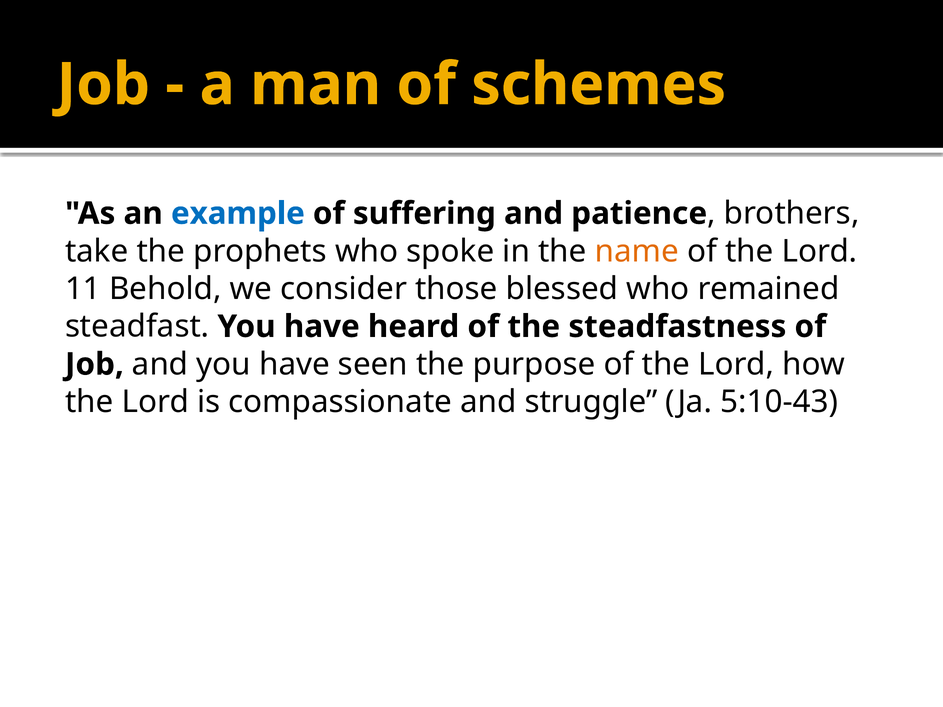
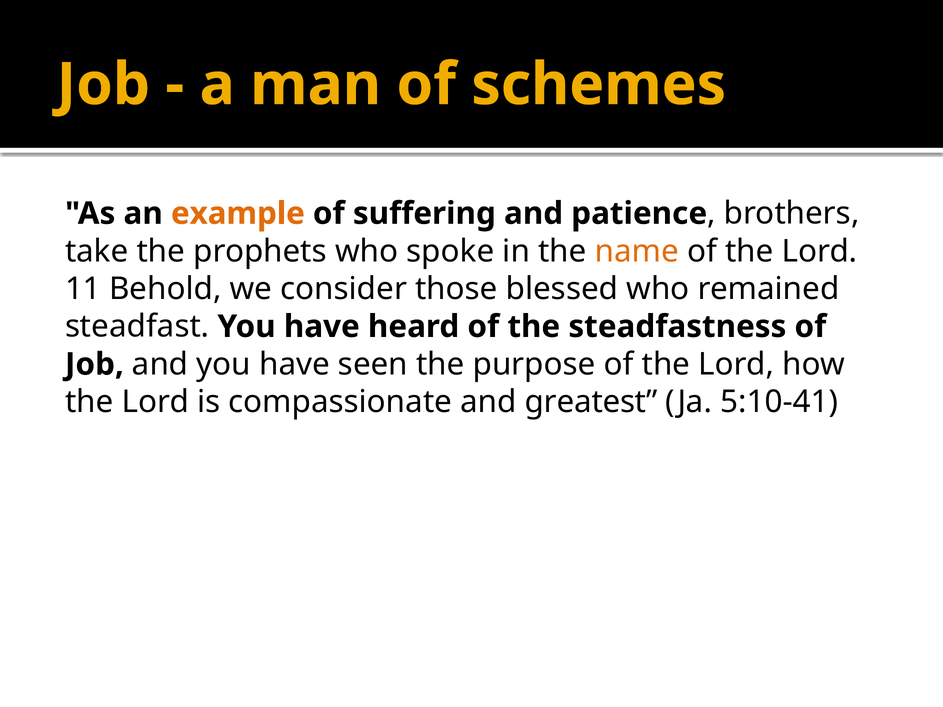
example colour: blue -> orange
struggle: struggle -> greatest
5:10-43: 5:10-43 -> 5:10-41
